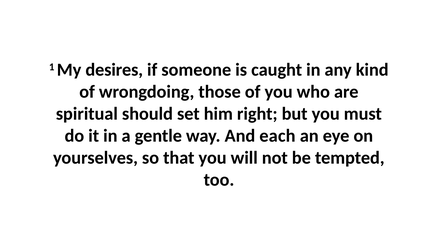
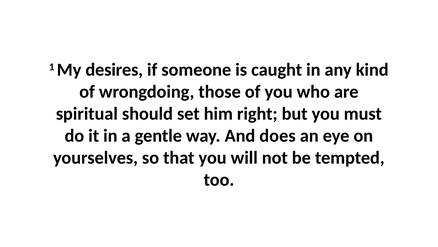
each: each -> does
